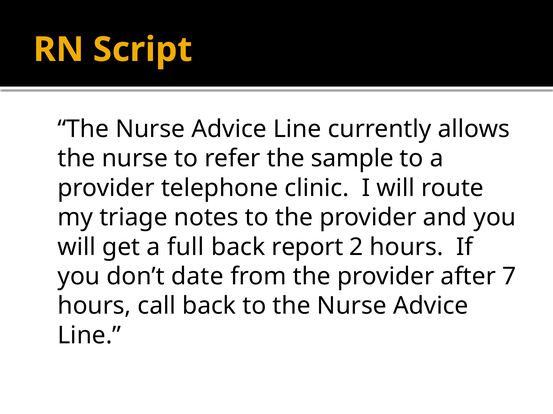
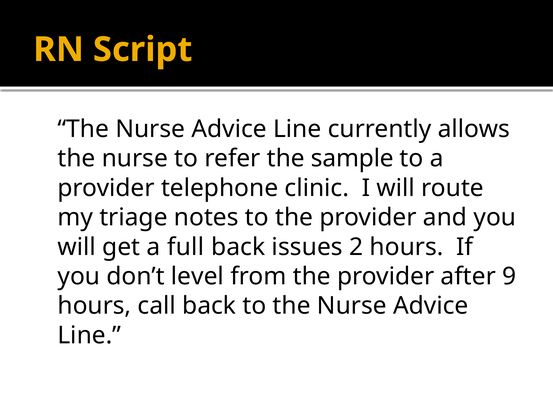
report: report -> issues
date: date -> level
7: 7 -> 9
